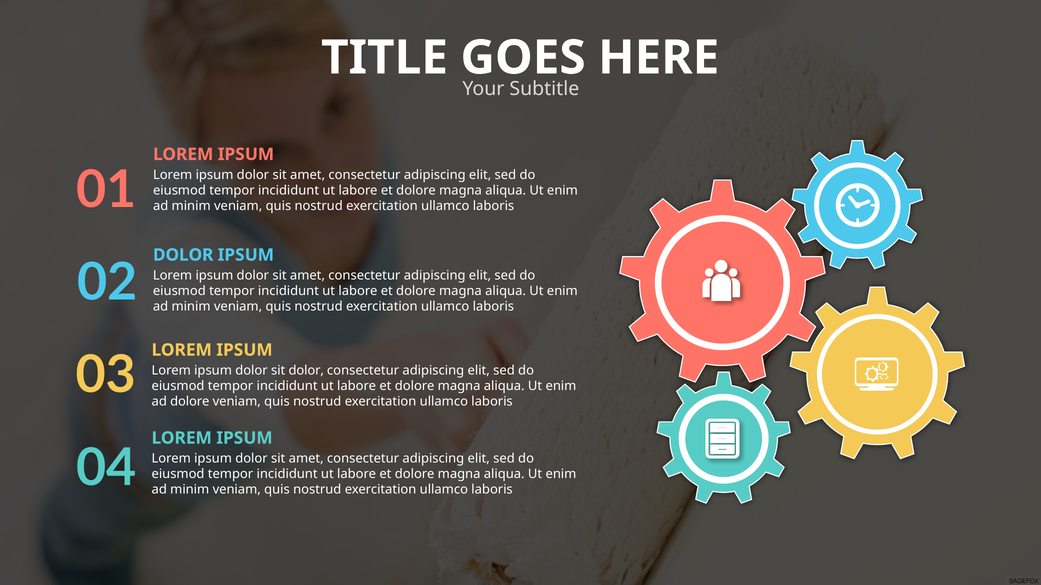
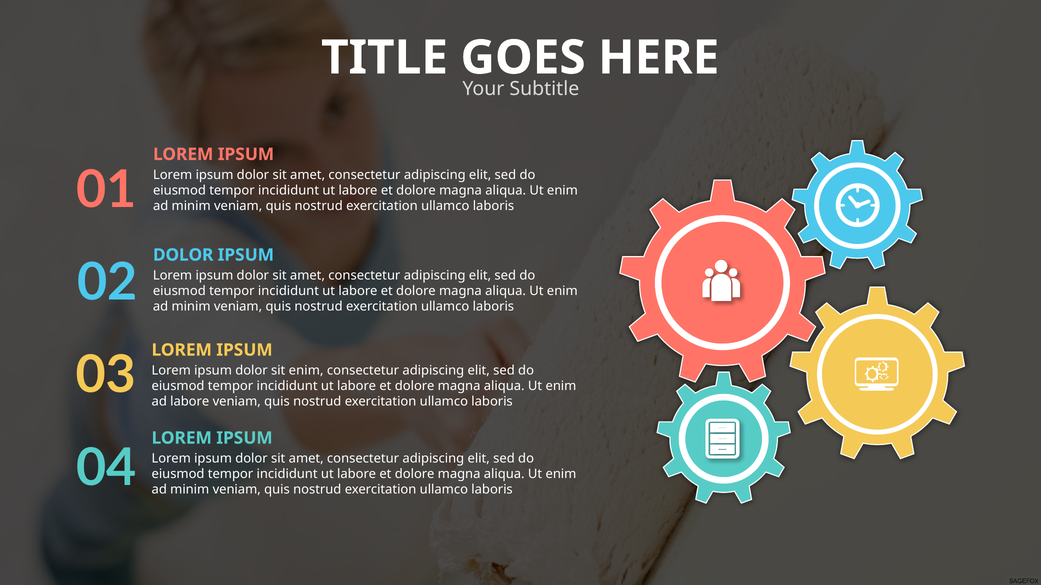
sit dolor: dolor -> enim
ad dolore: dolore -> labore
